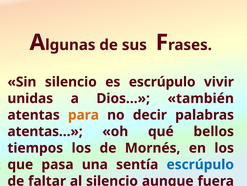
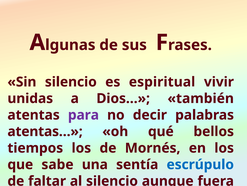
es escrúpulo: escrúpulo -> espiritual
para colour: orange -> purple
pasa: pasa -> sabe
